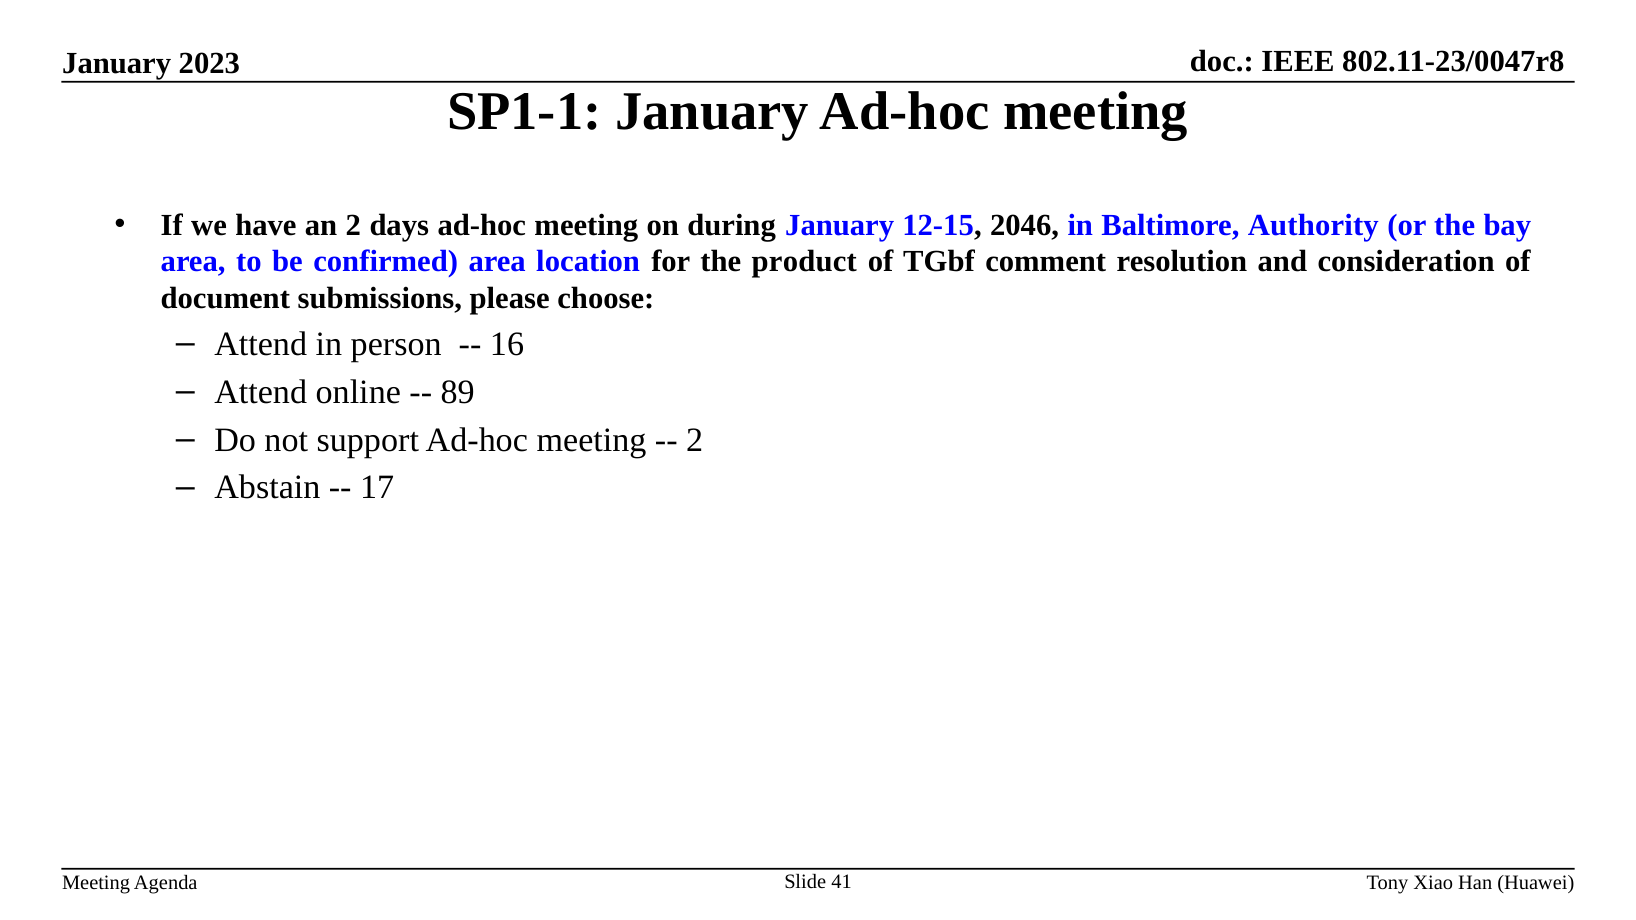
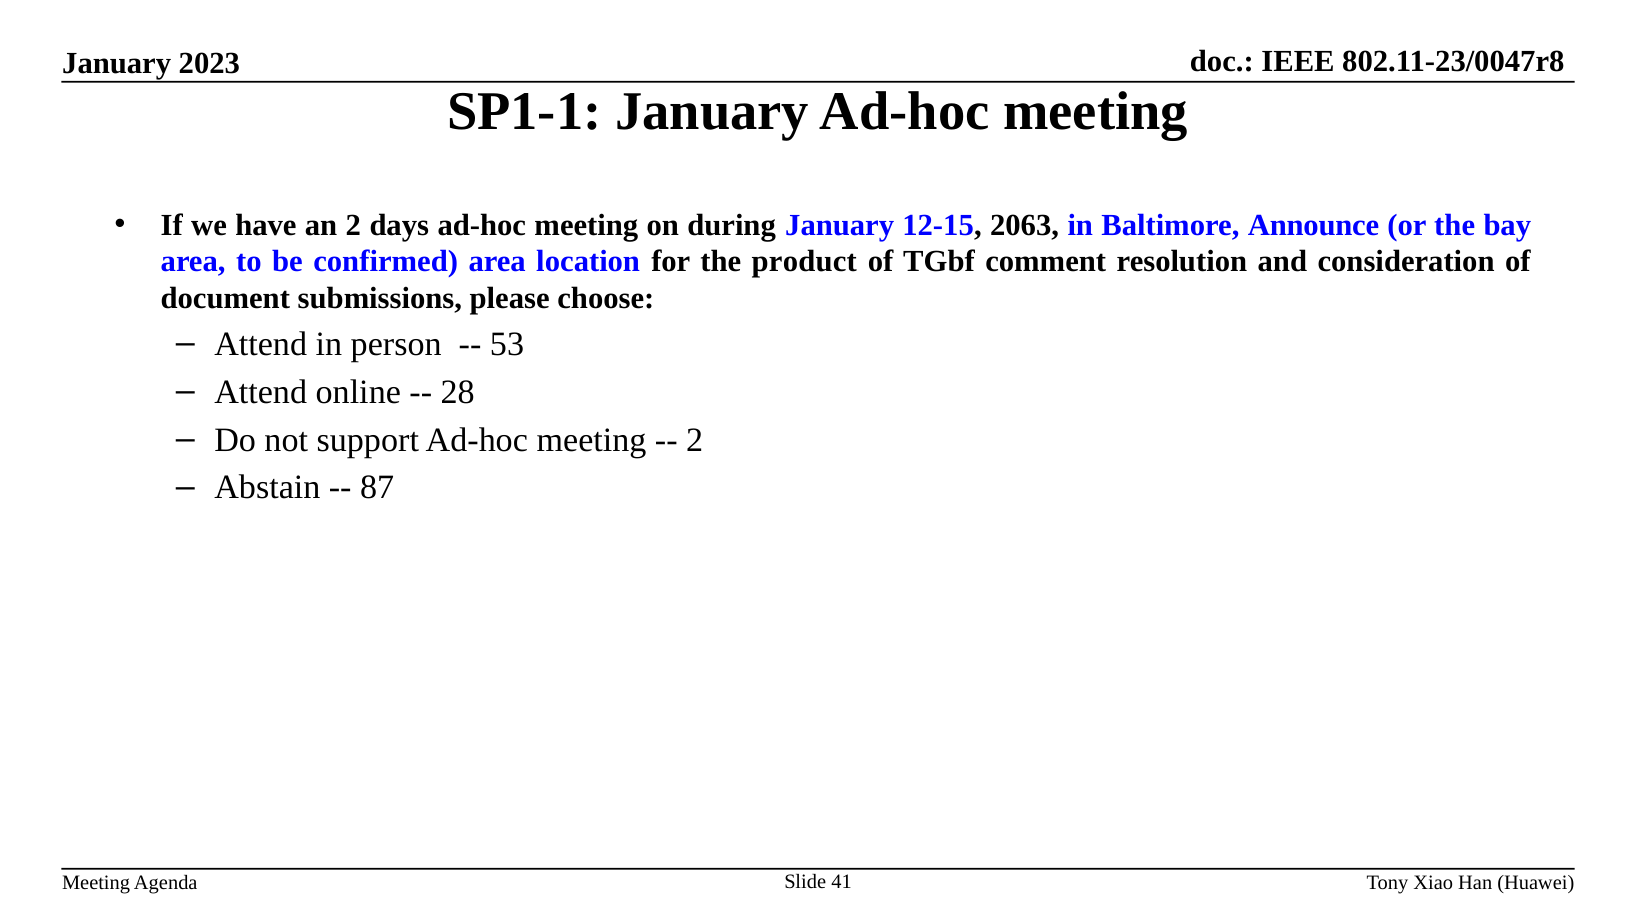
2046: 2046 -> 2063
Authority: Authority -> Announce
16: 16 -> 53
89: 89 -> 28
17: 17 -> 87
